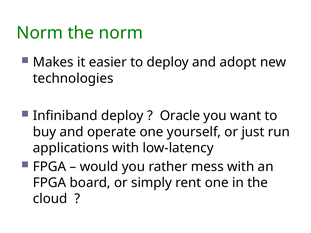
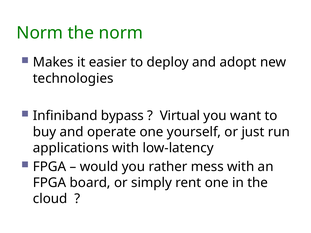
Infiniband deploy: deploy -> bypass
Oracle: Oracle -> Virtual
